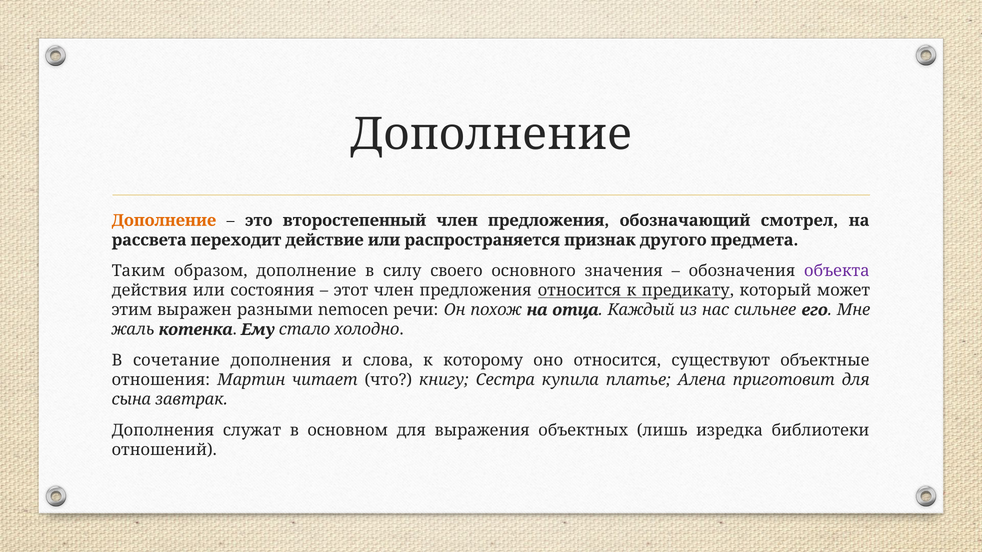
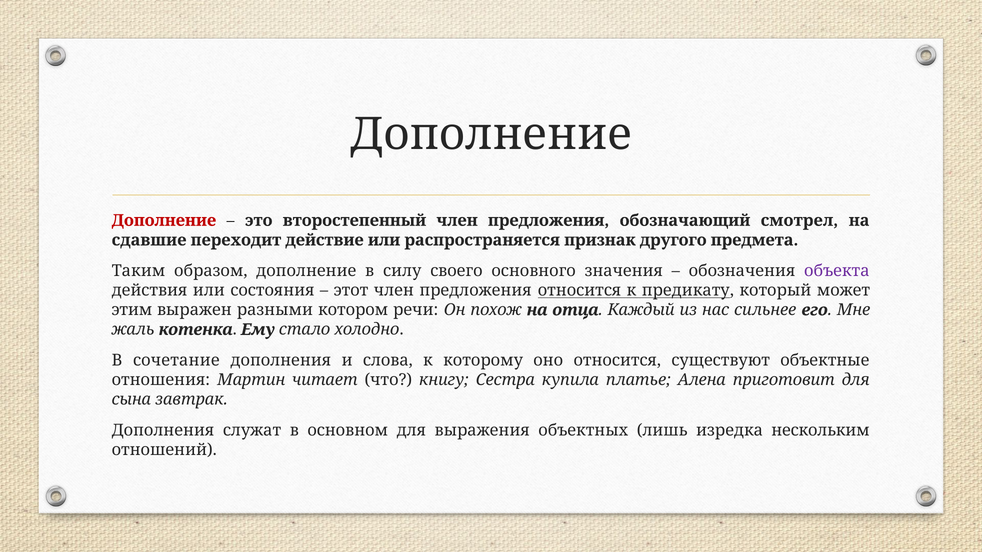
Дополнение at (164, 221) colour: orange -> red
рассвета: рассвета -> сдавшие
nemocen: nemocen -> котором
библиотеки: библиотеки -> нескольким
